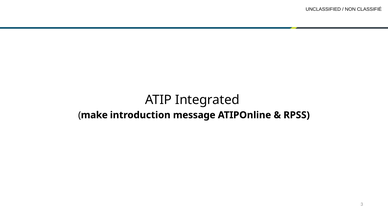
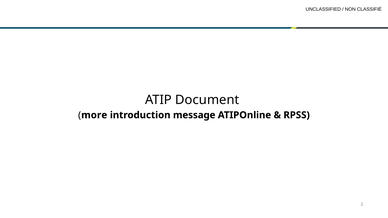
Integrated: Integrated -> Document
make: make -> more
